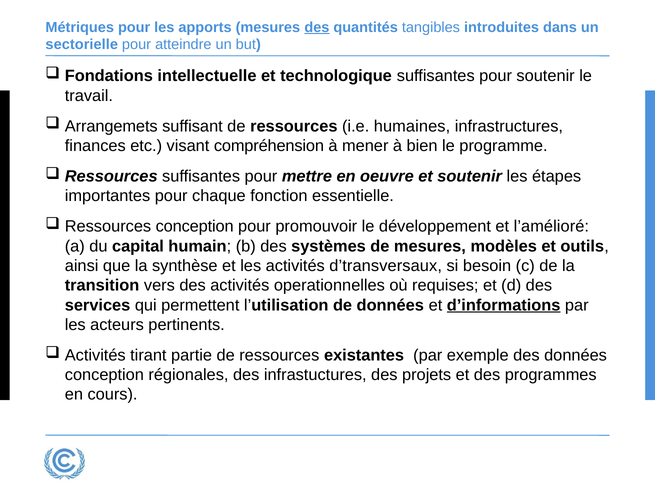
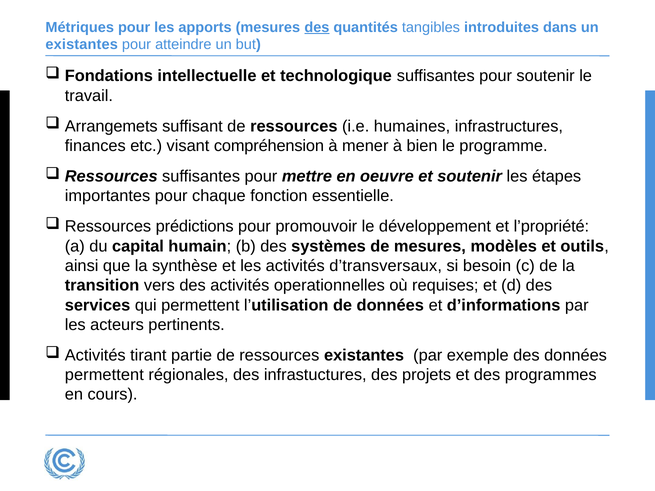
sectorielle at (82, 45): sectorielle -> existantes
Ressources conception: conception -> prédictions
l’amélioré: l’amélioré -> l’propriété
d’informations underline: present -> none
conception at (104, 375): conception -> permettent
